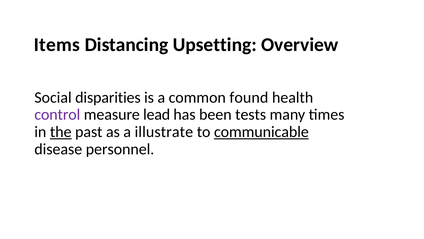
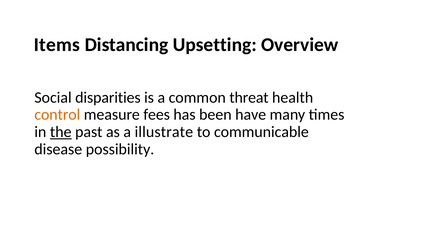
found: found -> threat
control colour: purple -> orange
lead: lead -> fees
tests: tests -> have
communicable underline: present -> none
personnel: personnel -> possibility
